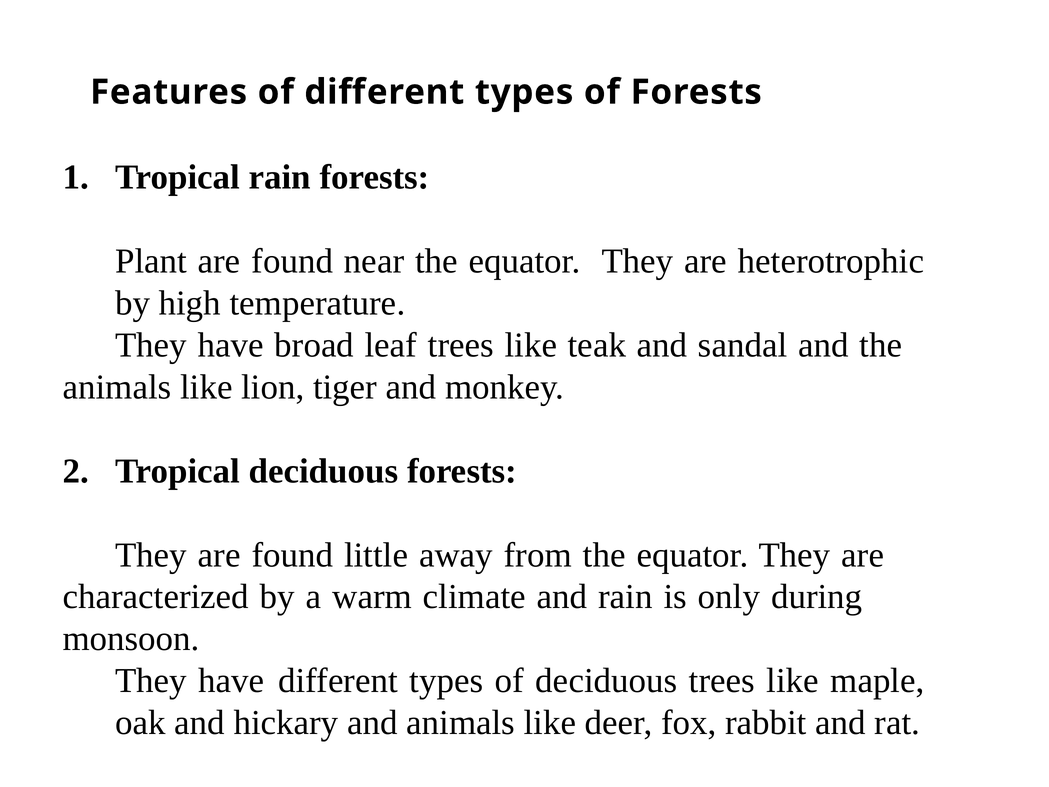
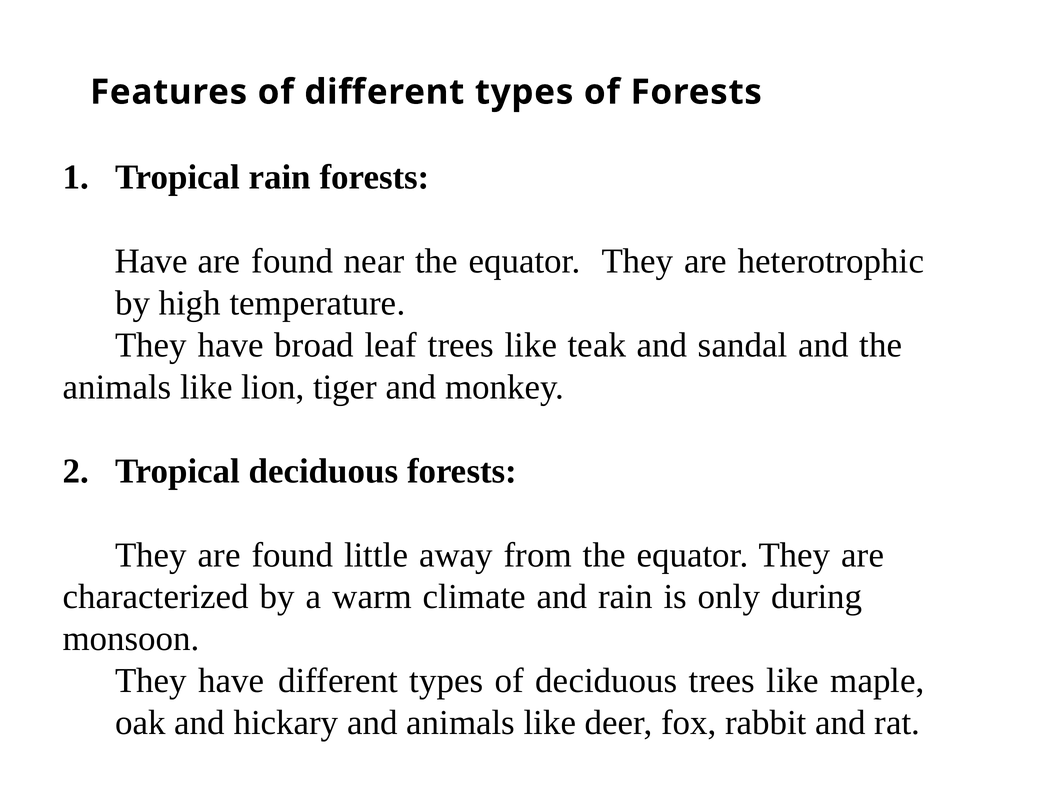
Plant at (151, 261): Plant -> Have
